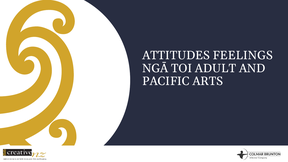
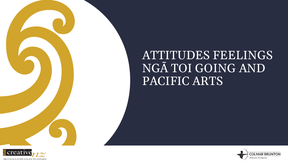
ADULT: ADULT -> GOING
